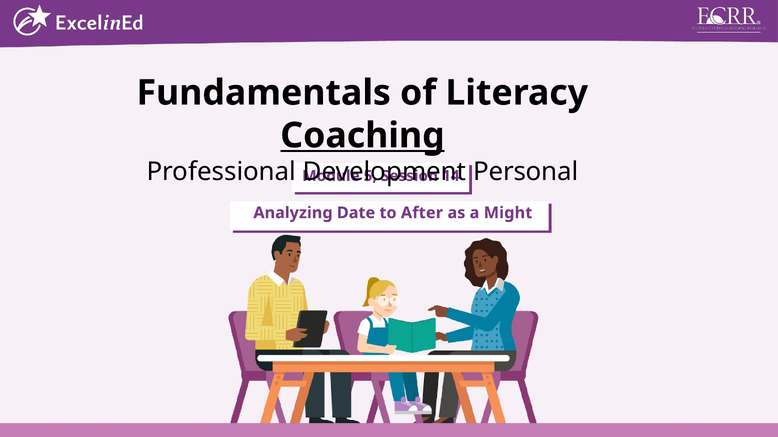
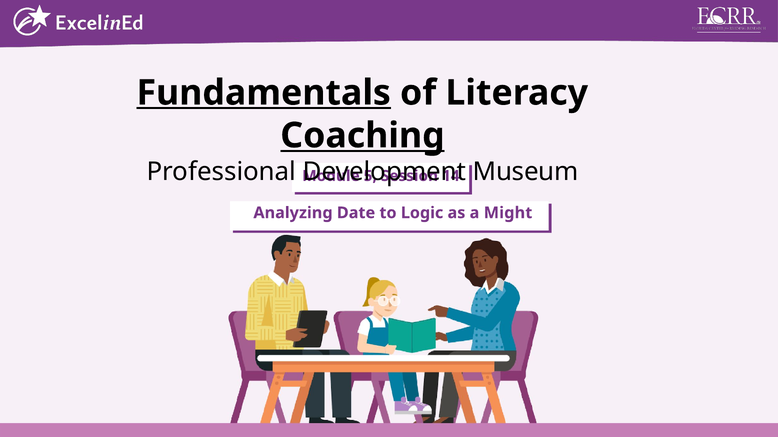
Fundamentals underline: none -> present
Personal: Personal -> Museum
After: After -> Logic
